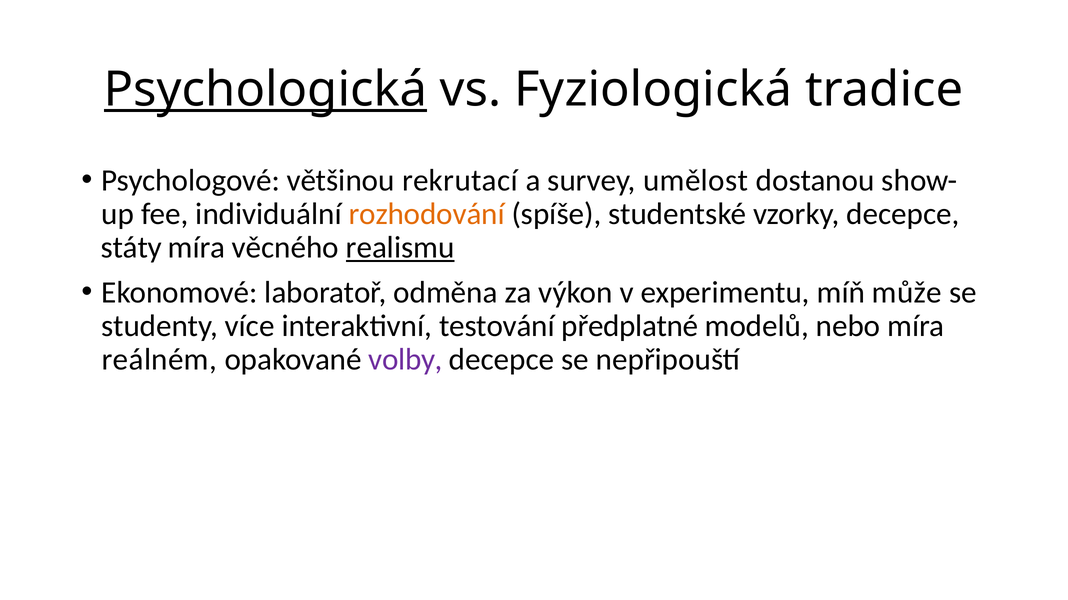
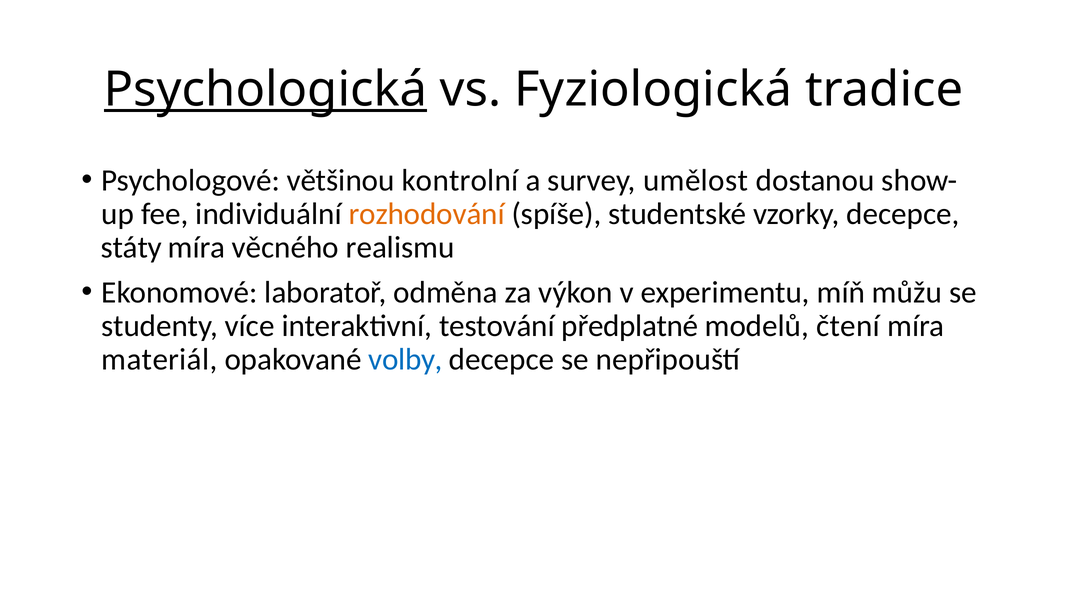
rekrutací: rekrutací -> kontrolní
realismu underline: present -> none
může: může -> můžu
nebo: nebo -> čtení
reálném: reálném -> materiál
volby colour: purple -> blue
